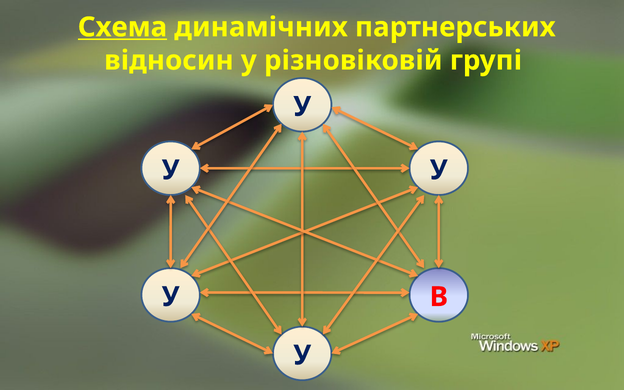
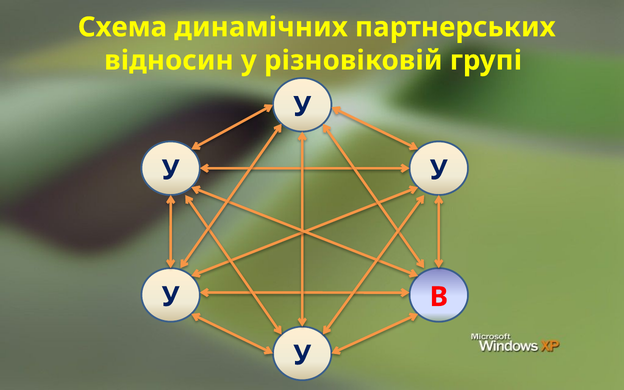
Схема underline: present -> none
